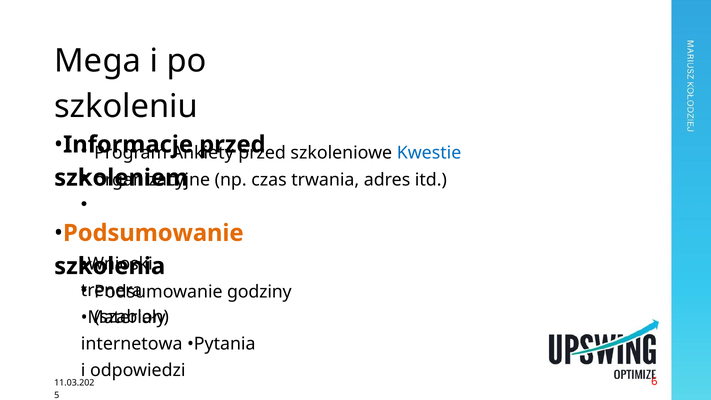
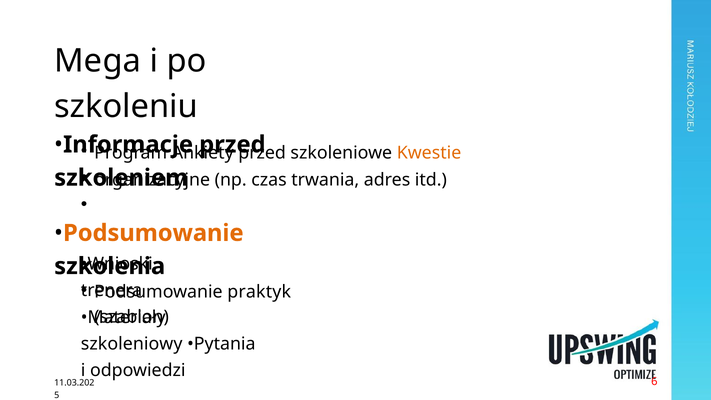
Kwestie colour: blue -> orange
godziny: godziny -> praktyk
internetowa: internetowa -> szkoleniowy
